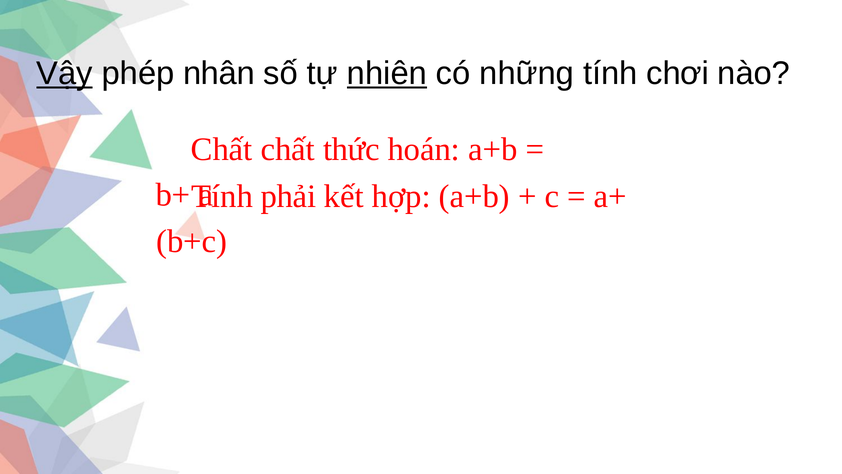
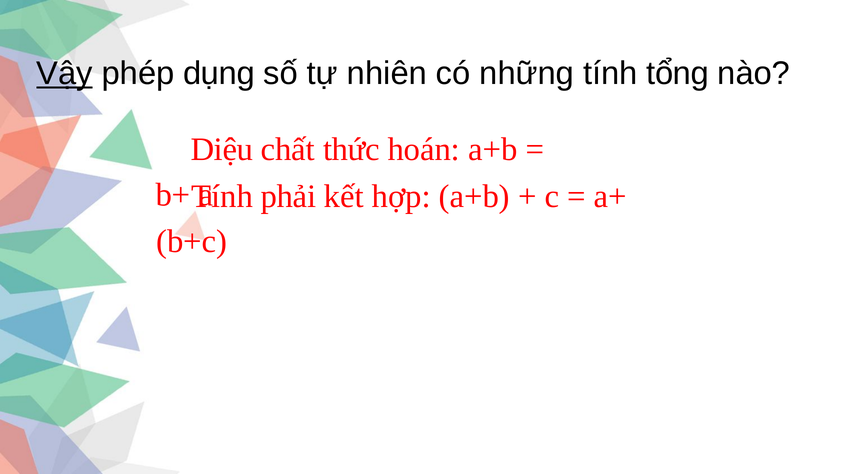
nhân: nhân -> dụng
nhiên underline: present -> none
chơi: chơi -> tổng
Chất at (222, 149): Chất -> Diệu
